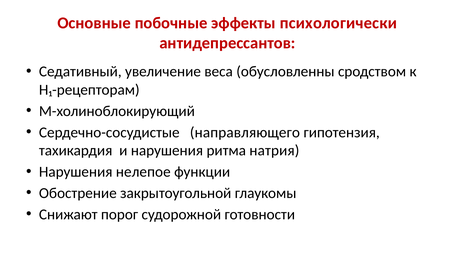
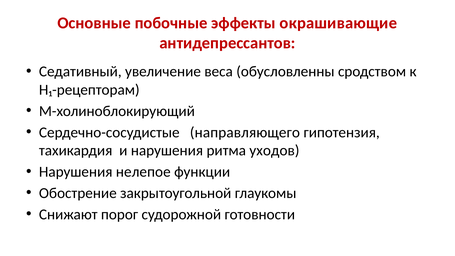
психологически: психологически -> окрашивающие
натрия: натрия -> уходов
